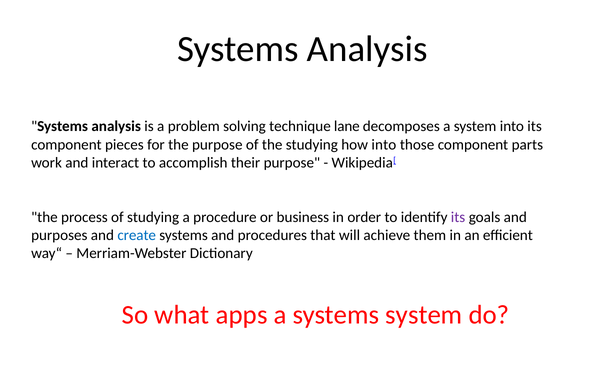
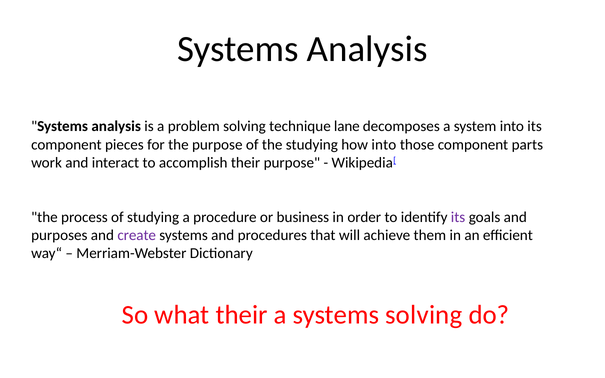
create colour: blue -> purple
what apps: apps -> their
systems system: system -> solving
